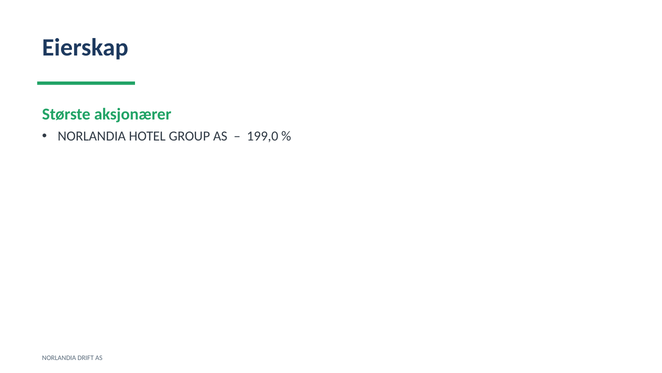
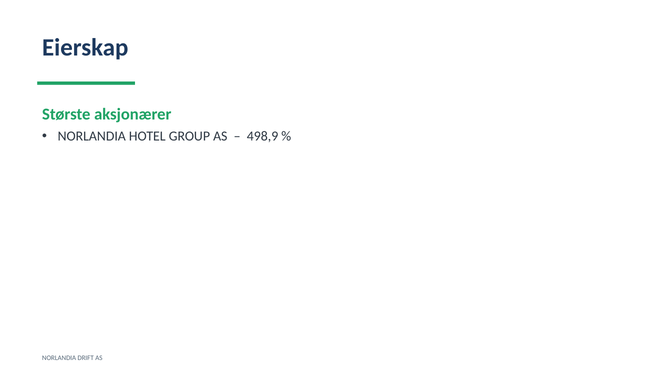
199,0: 199,0 -> 498,9
